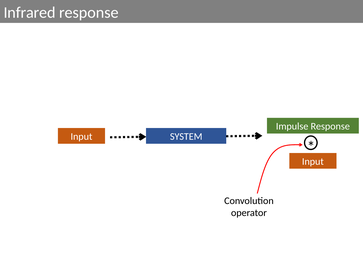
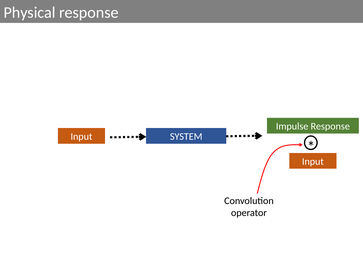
Infrared: Infrared -> Physical
